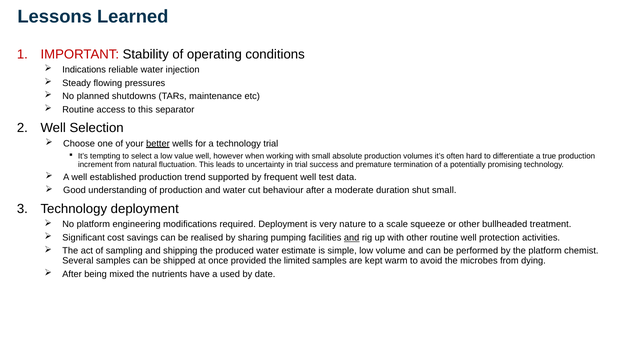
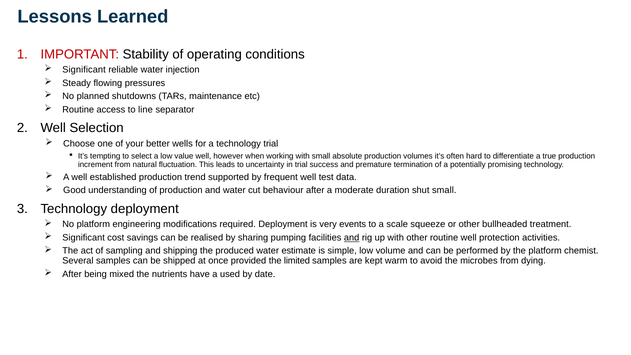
Indications at (84, 70): Indications -> Significant
to this: this -> line
better underline: present -> none
nature: nature -> events
